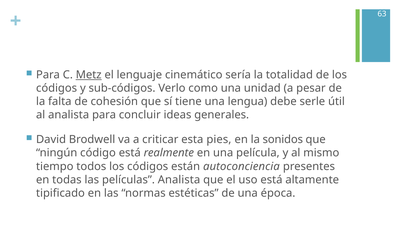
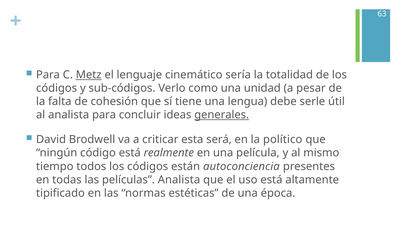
generales underline: none -> present
pies: pies -> será
sonidos: sonidos -> político
